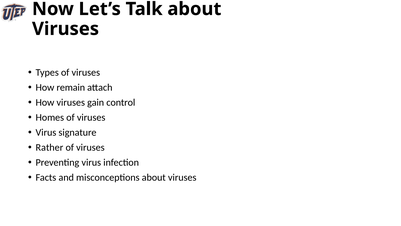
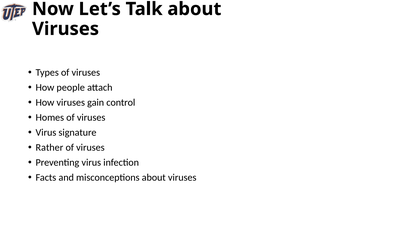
remain: remain -> people
